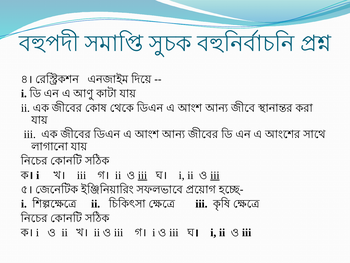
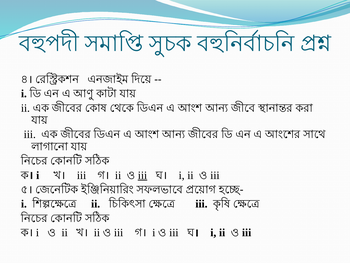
iii at (215, 175) underline: present -> none
